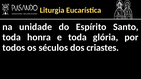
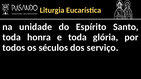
criastes: criastes -> serviço
